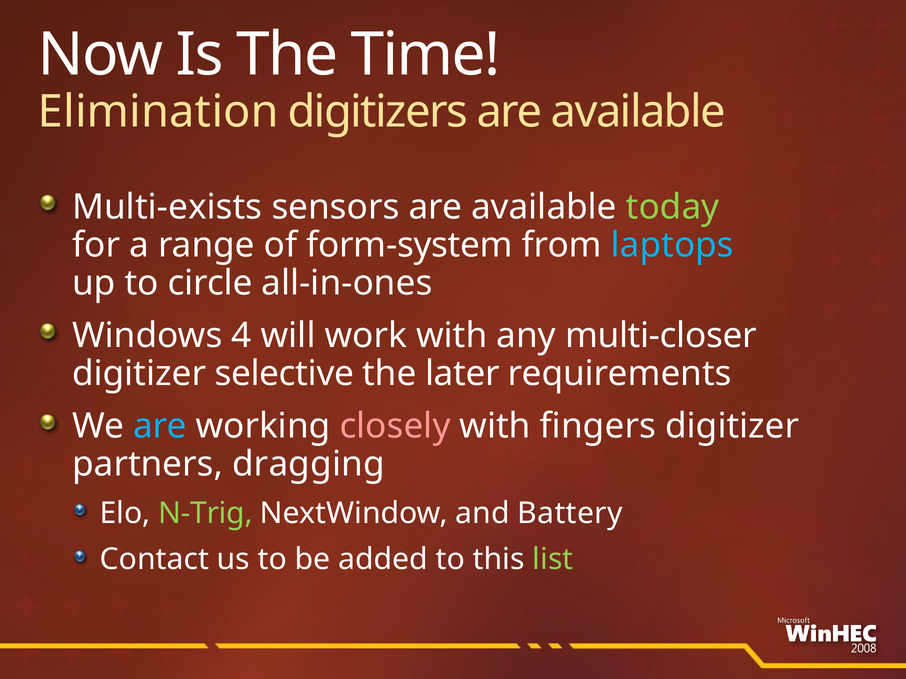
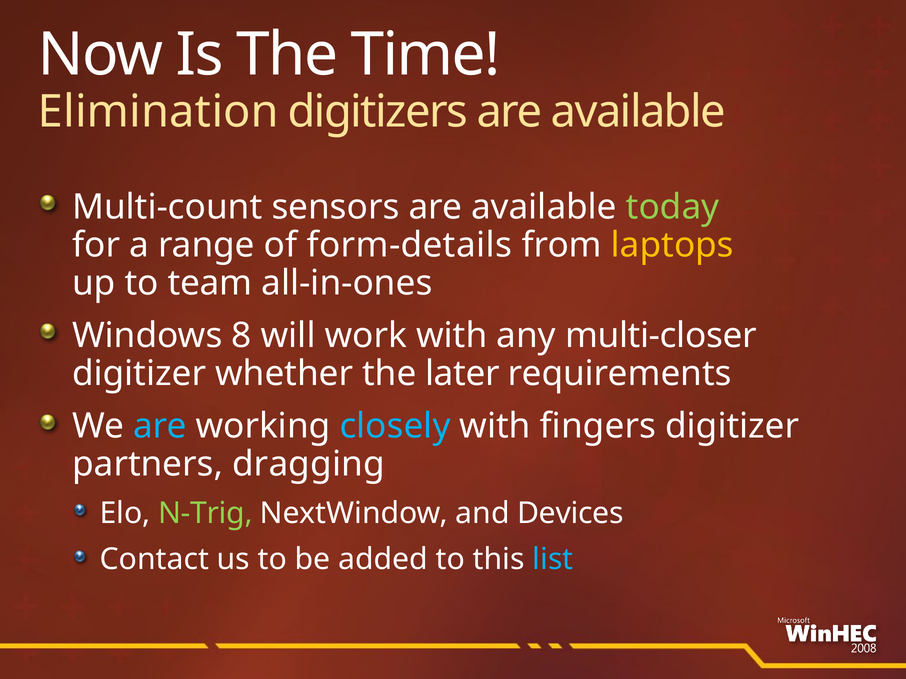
Multi-exists: Multi-exists -> Multi-count
form-system: form-system -> form-details
laptops colour: light blue -> yellow
circle: circle -> team
4: 4 -> 8
selective: selective -> whether
closely colour: pink -> light blue
Battery: Battery -> Devices
list colour: light green -> light blue
